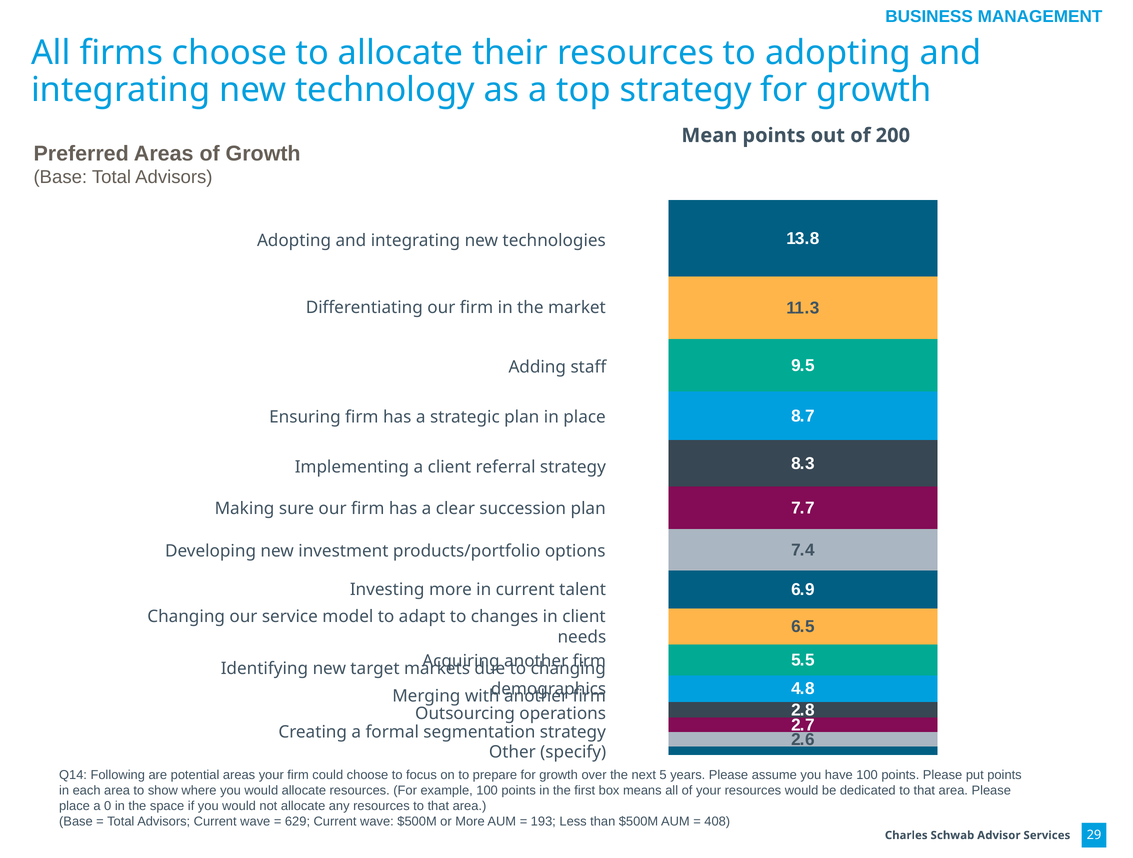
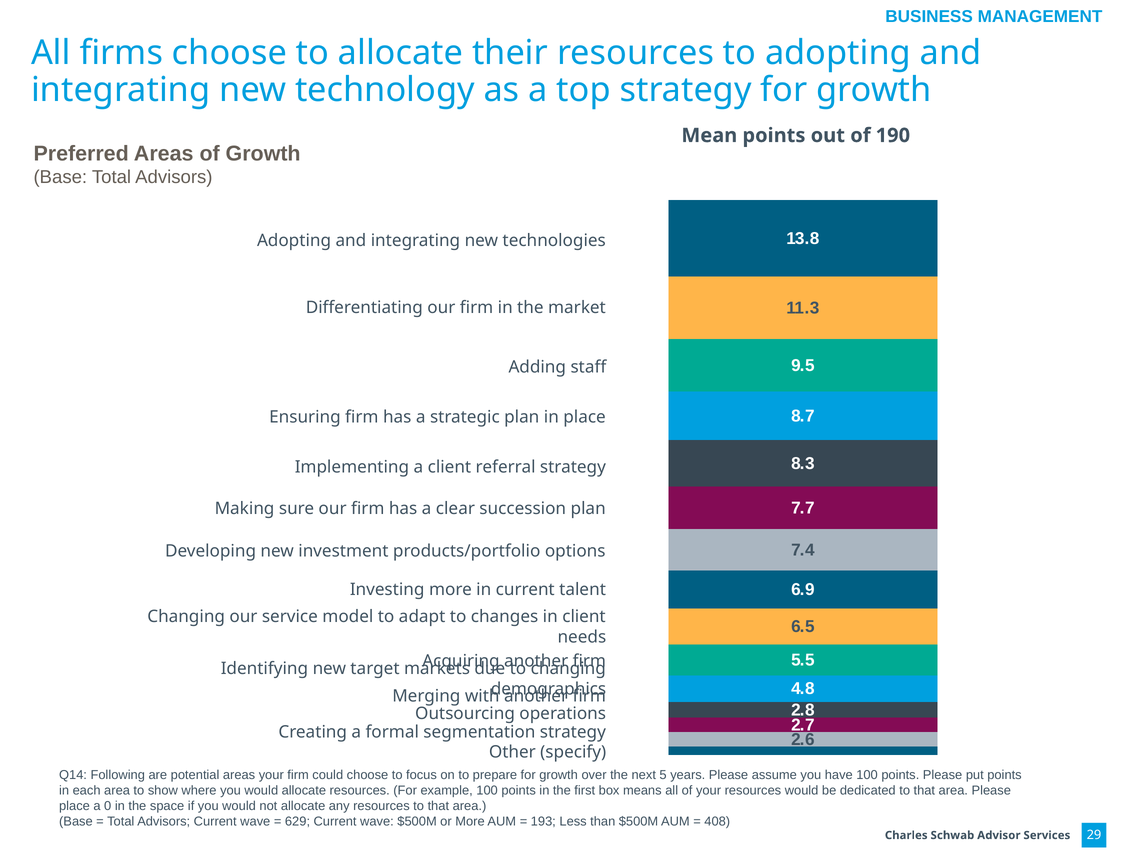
200: 200 -> 190
